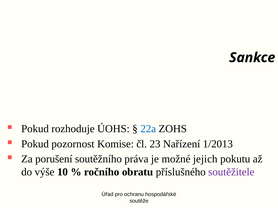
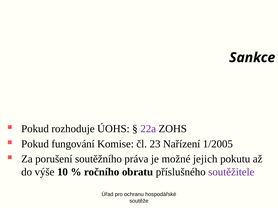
22a colour: blue -> purple
pozornost: pozornost -> fungování
1/2013: 1/2013 -> 1/2005
